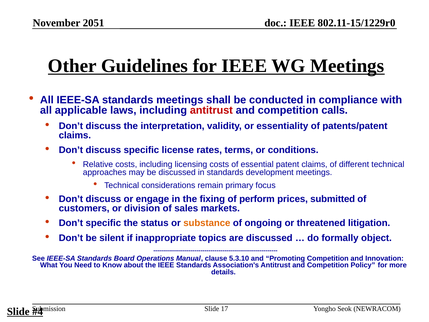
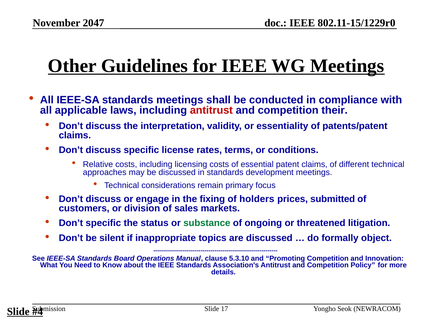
2051: 2051 -> 2047
calls: calls -> their
perform: perform -> holders
substance colour: orange -> green
